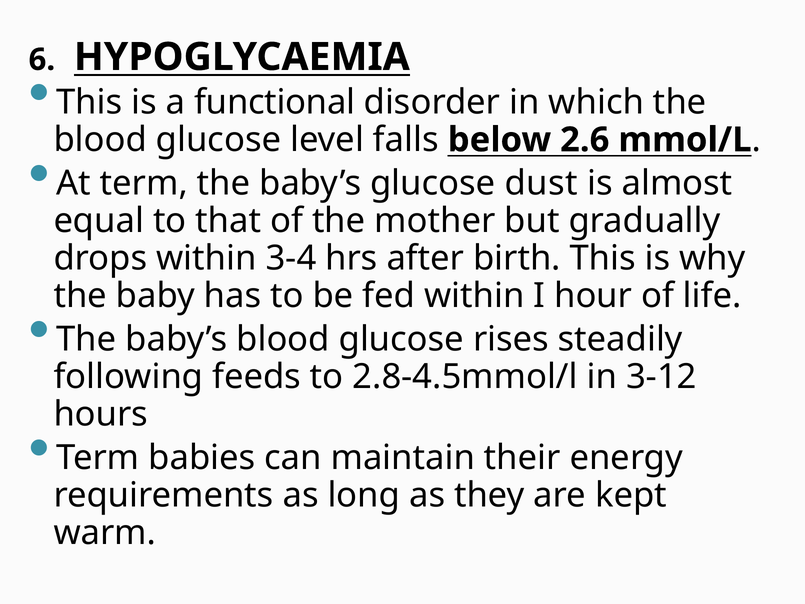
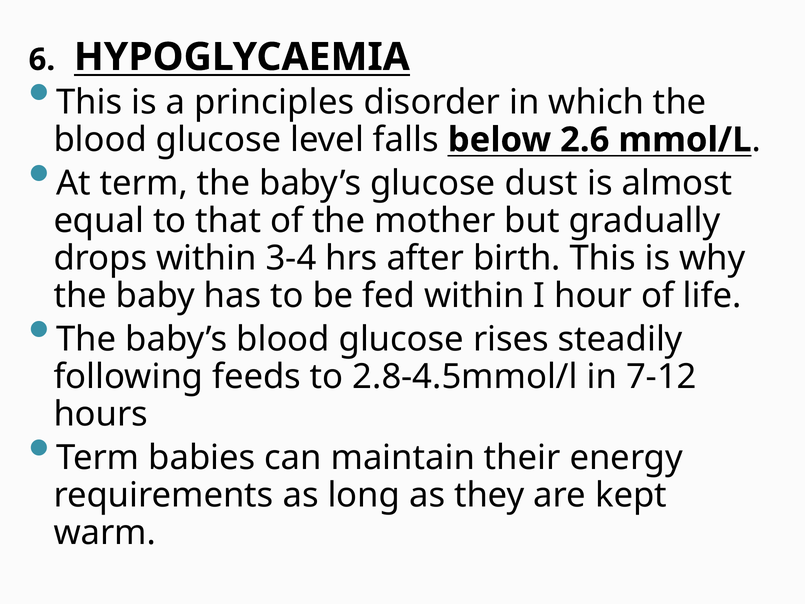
functional: functional -> principles
3-12: 3-12 -> 7-12
